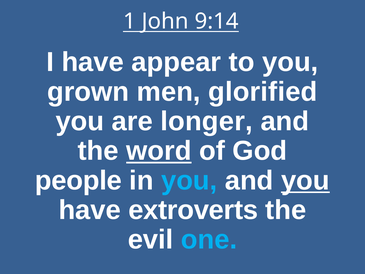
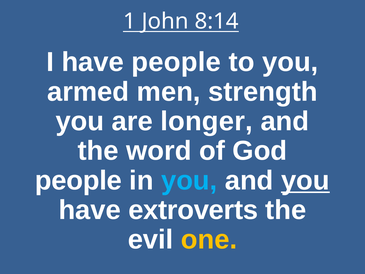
9:14: 9:14 -> 8:14
have appear: appear -> people
grown: grown -> armed
glorified: glorified -> strength
word underline: present -> none
one colour: light blue -> yellow
